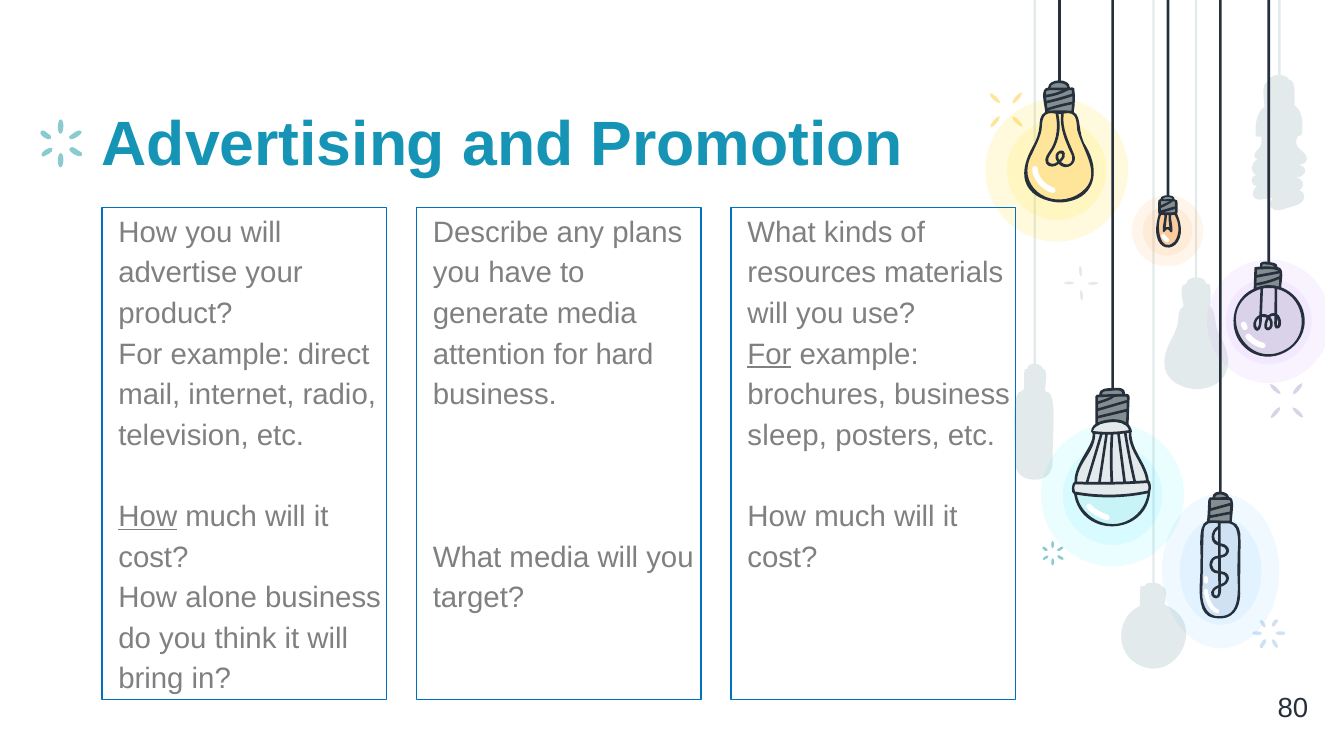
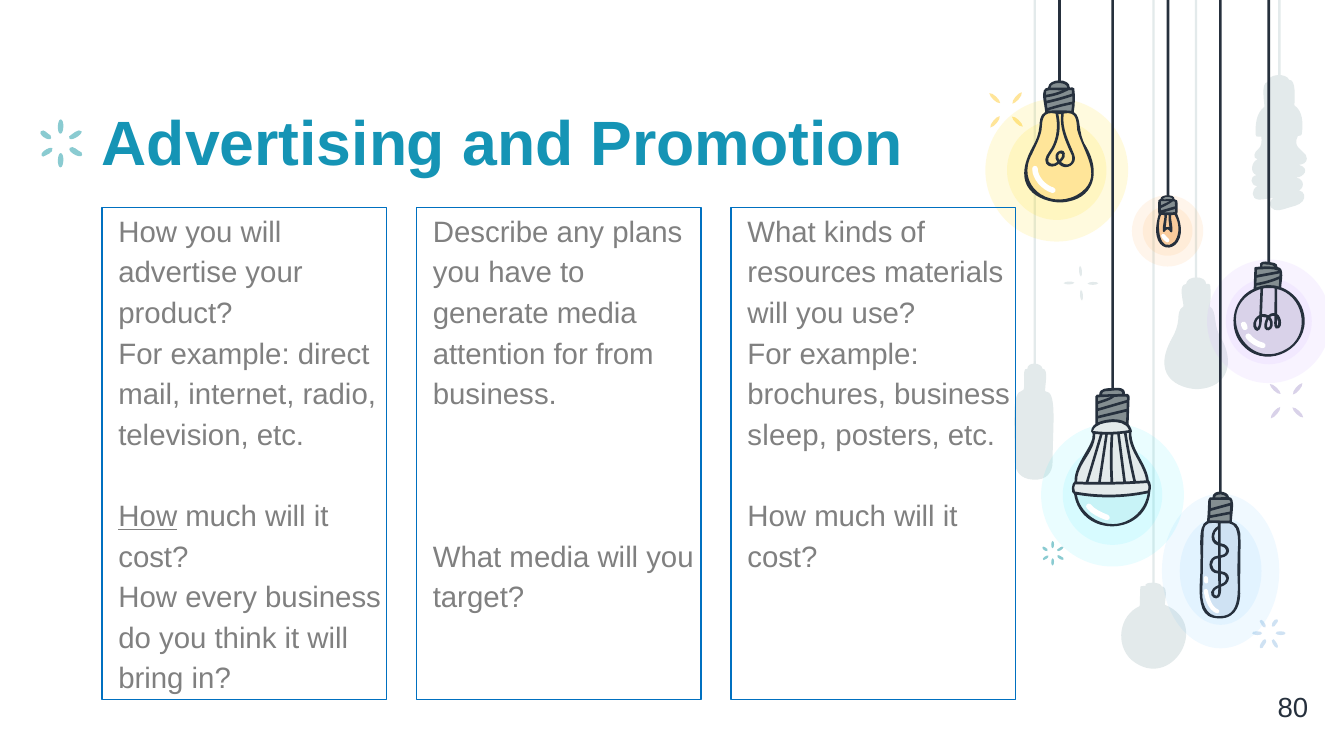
hard: hard -> from
For at (769, 354) underline: present -> none
alone: alone -> every
